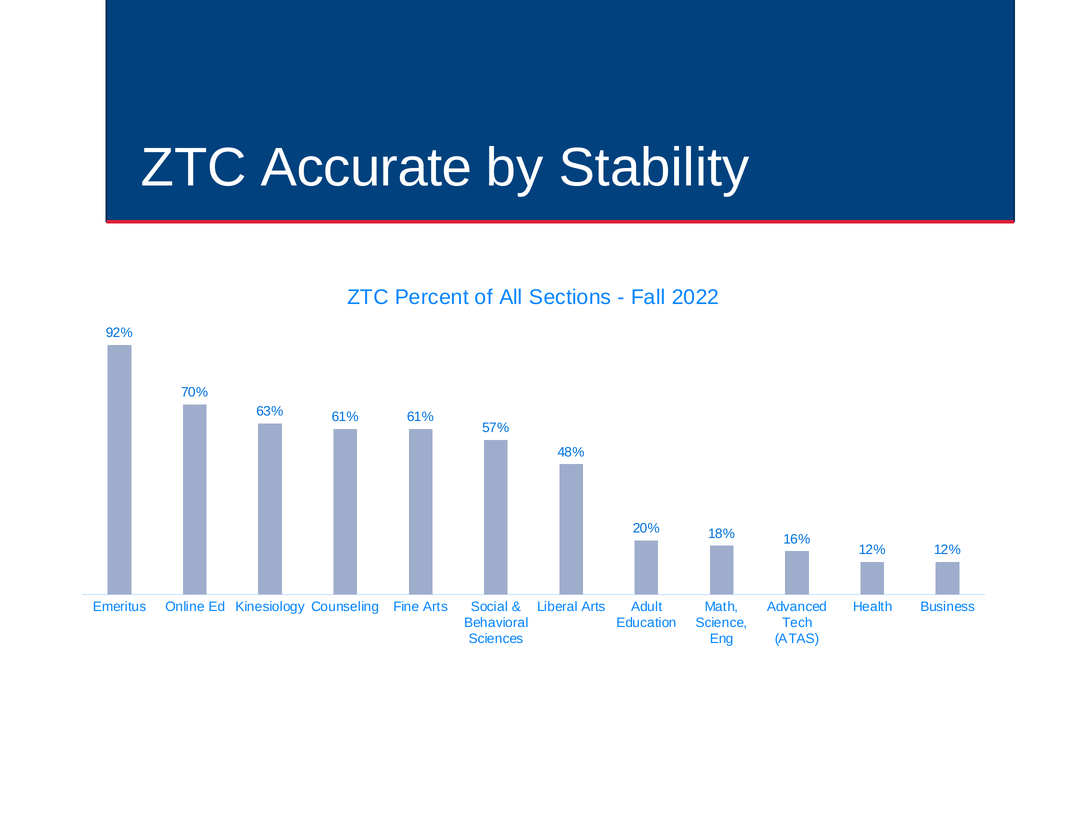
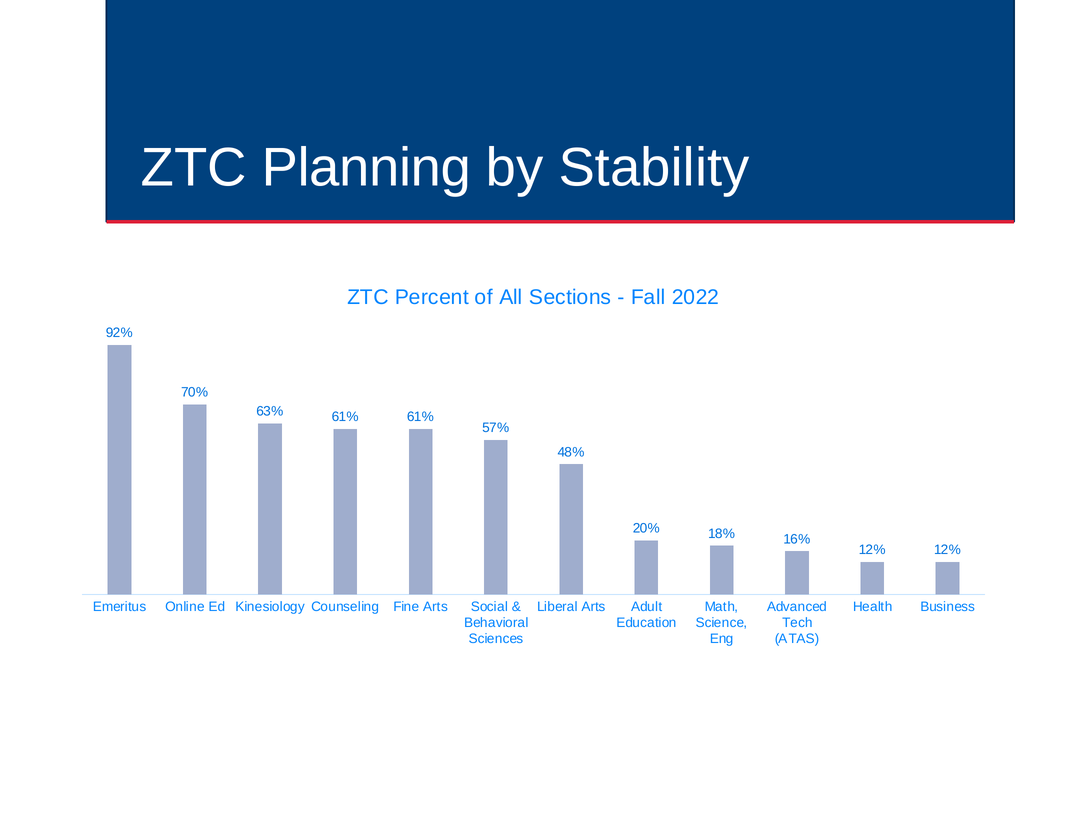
Accurate: Accurate -> Planning
